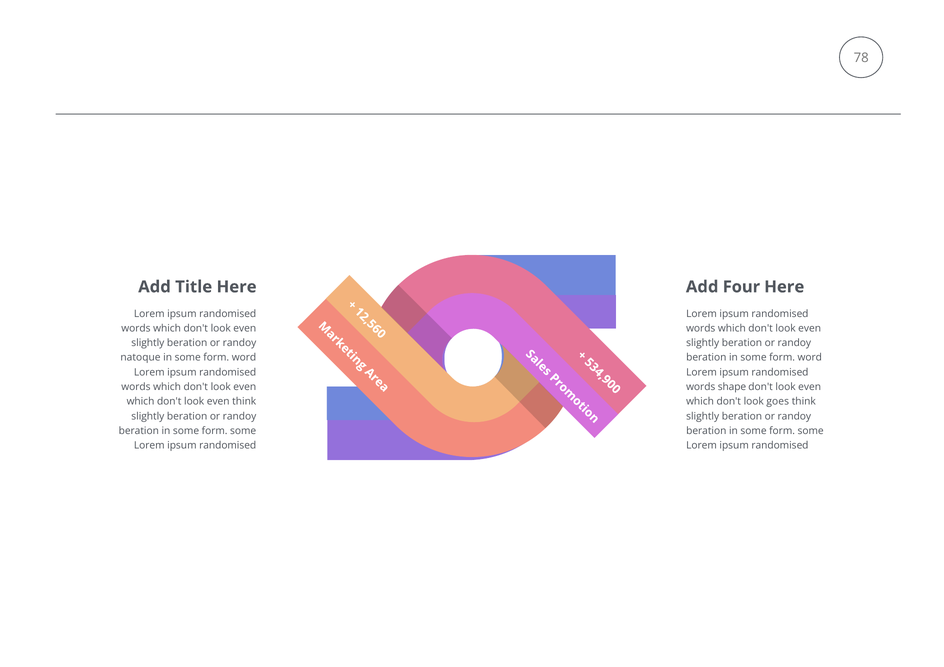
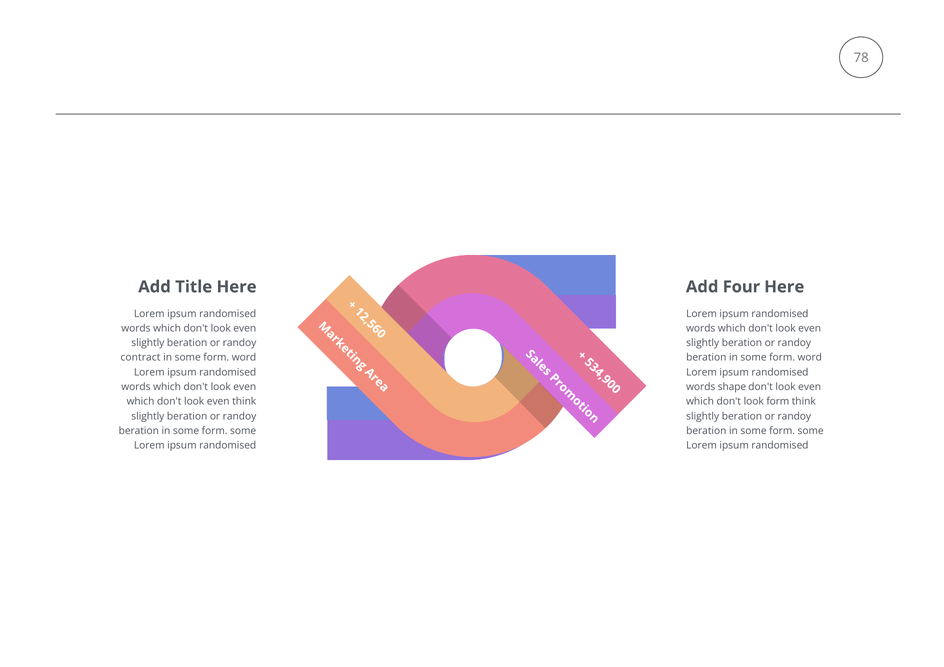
natoque: natoque -> contract
look goes: goes -> form
